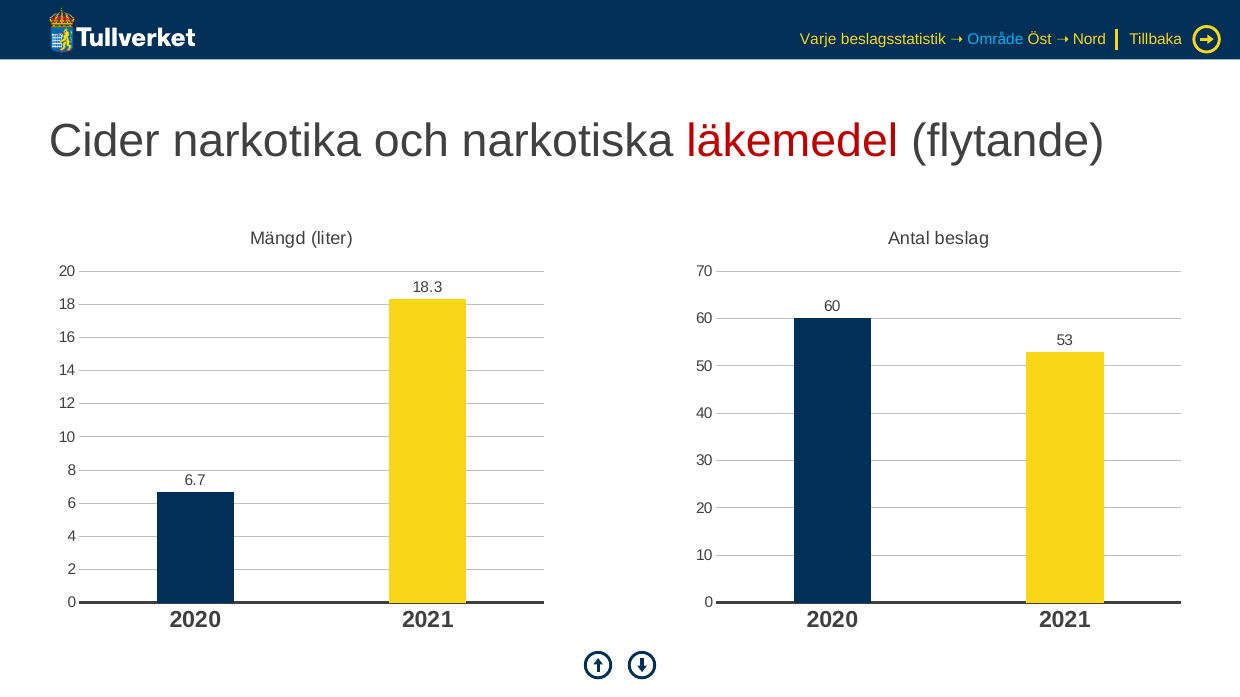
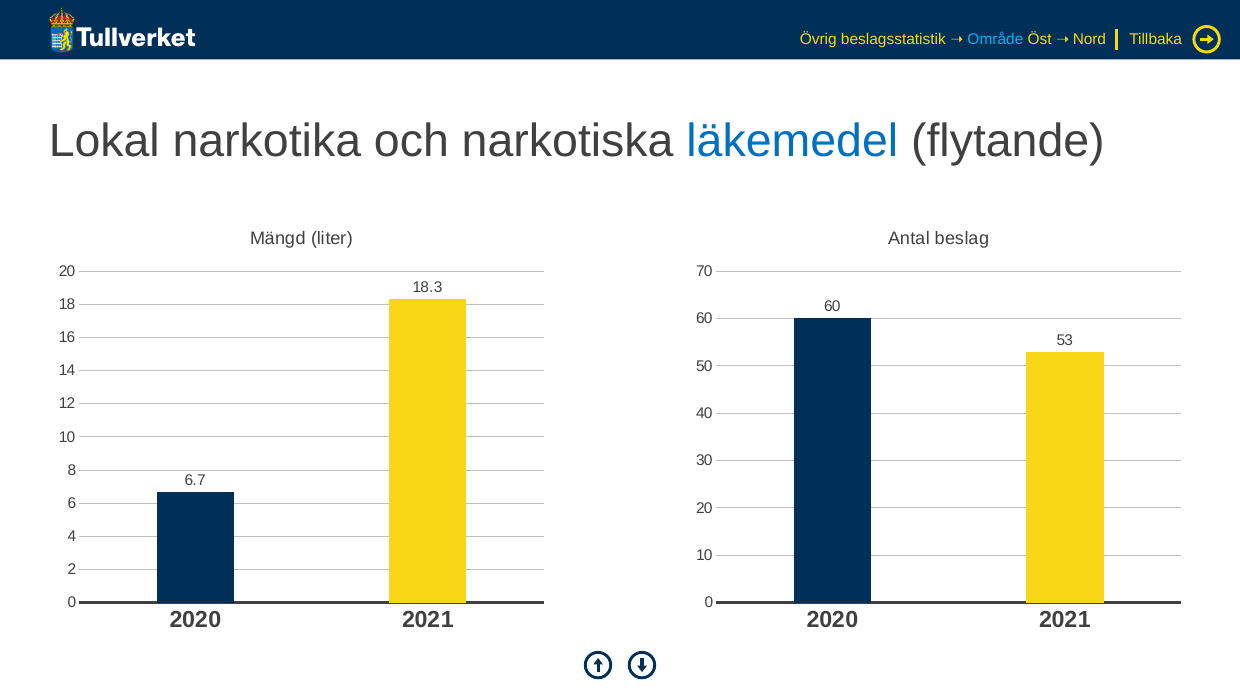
Varje: Varje -> Övrig
Cider: Cider -> Lokal
läkemedel colour: red -> blue
